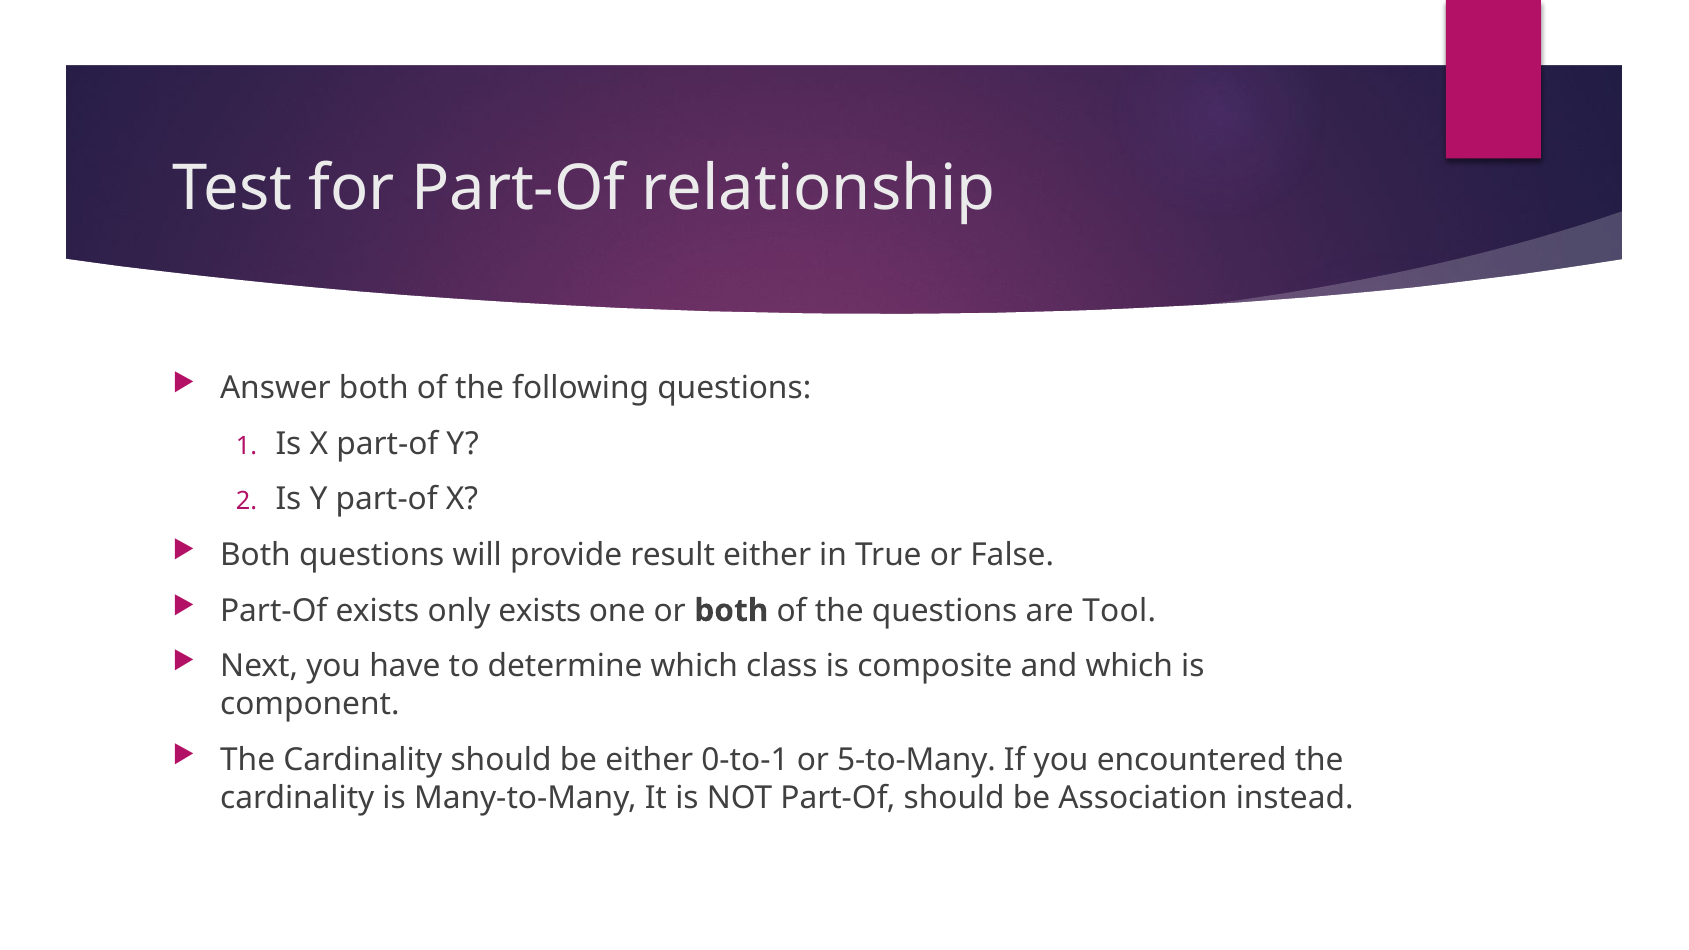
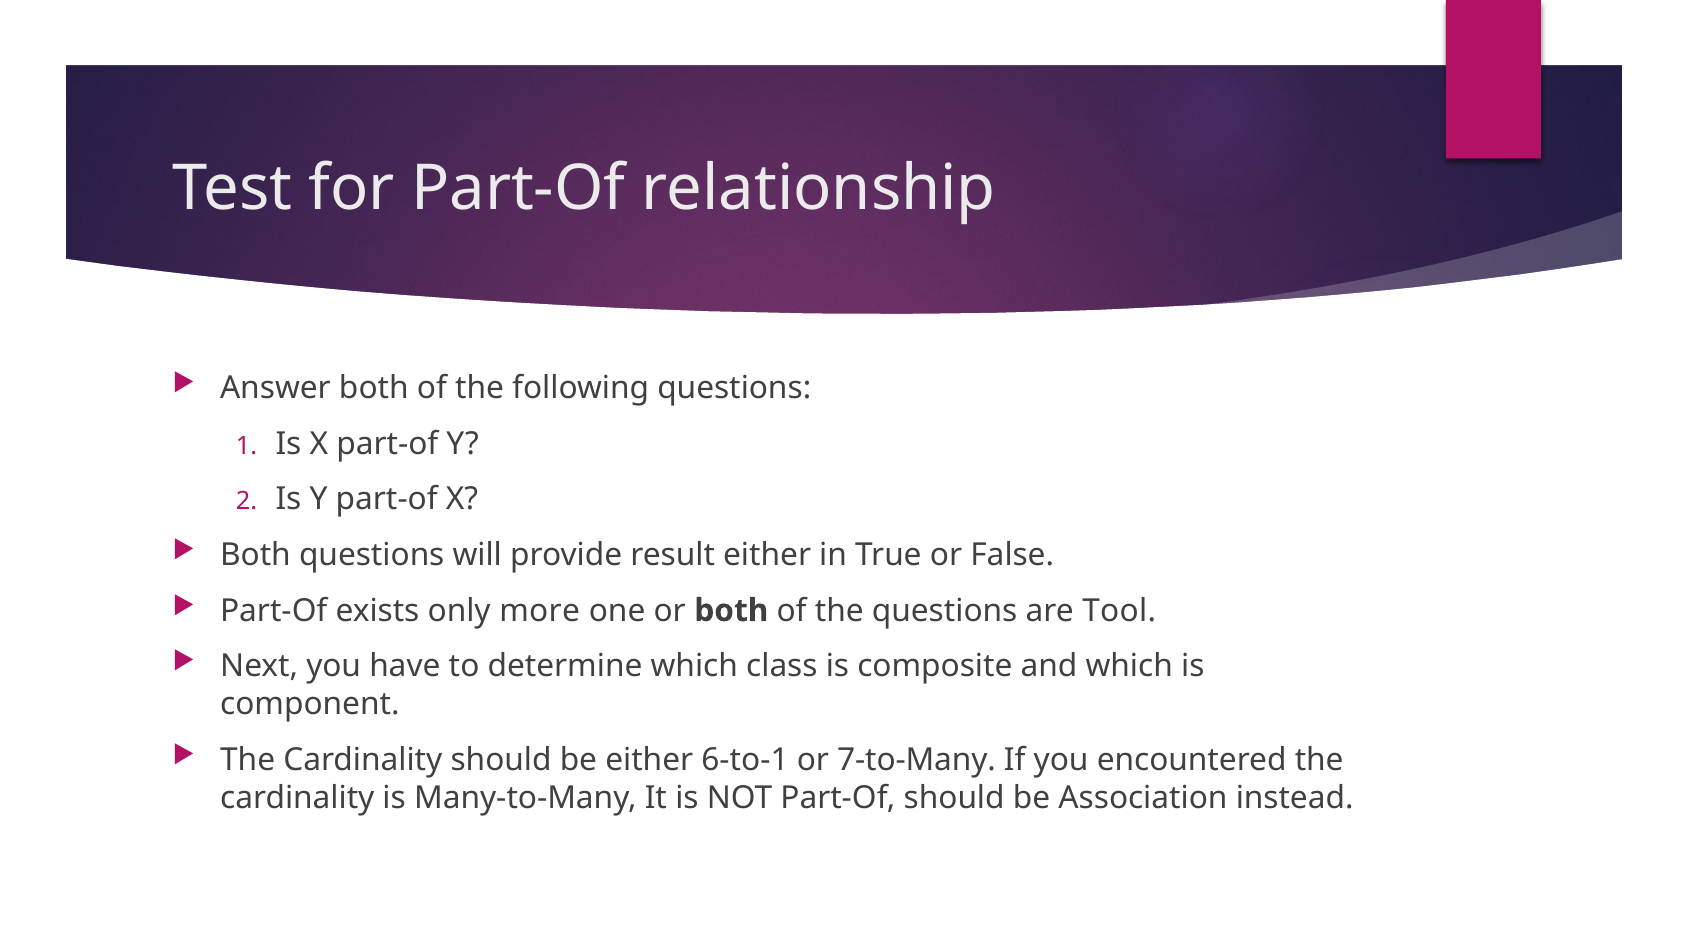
only exists: exists -> more
0-to-1: 0-to-1 -> 6-to-1
5-to-Many: 5-to-Many -> 7-to-Many
